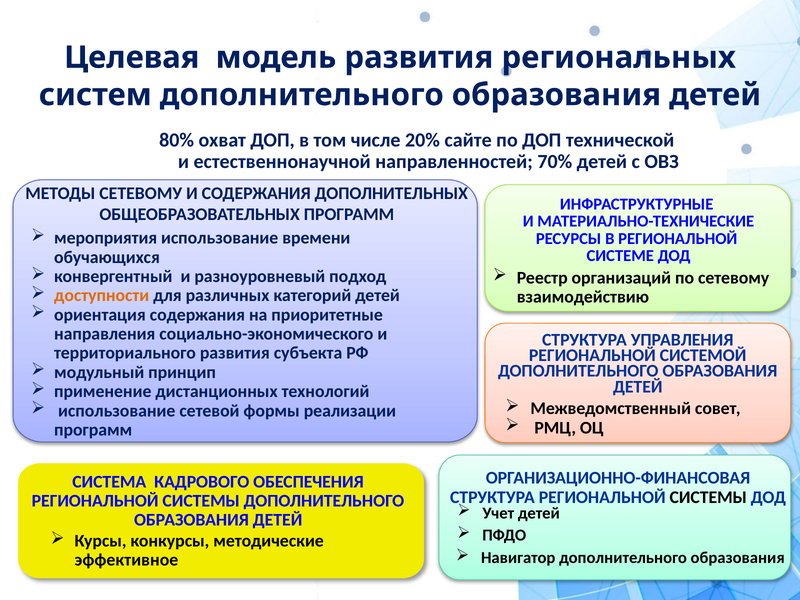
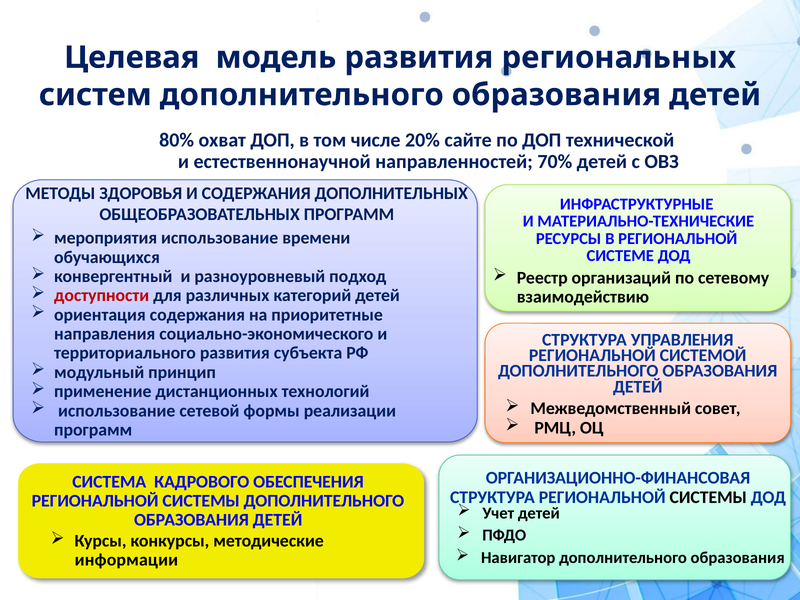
МЕТОДЫ СЕТЕВОМУ: СЕТЕВОМУ -> ЗДОРОВЬЯ
доступности colour: orange -> red
эффективное: эффективное -> информации
